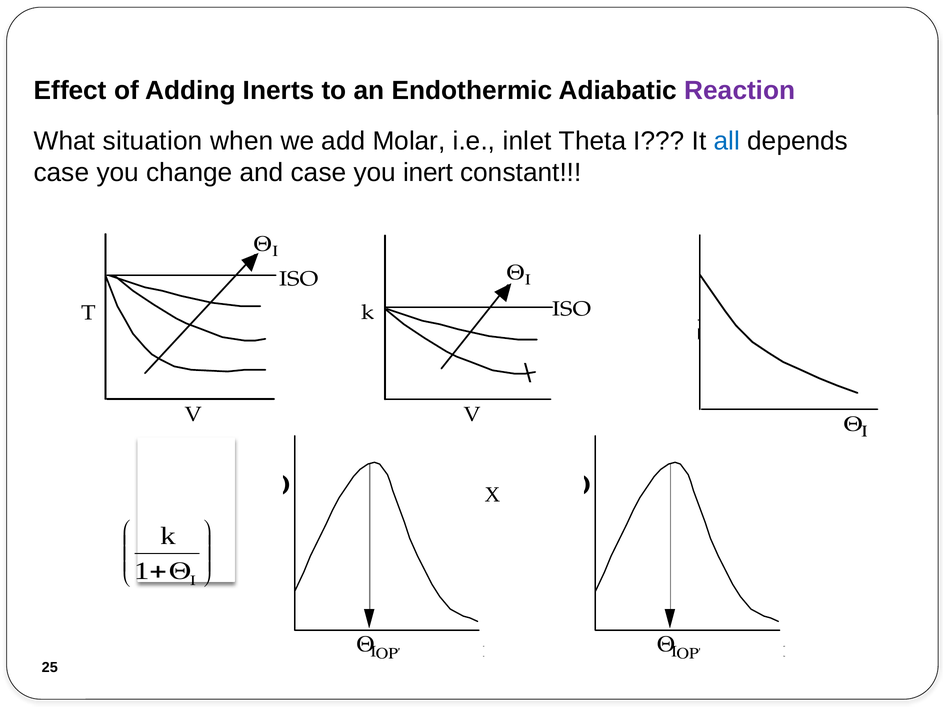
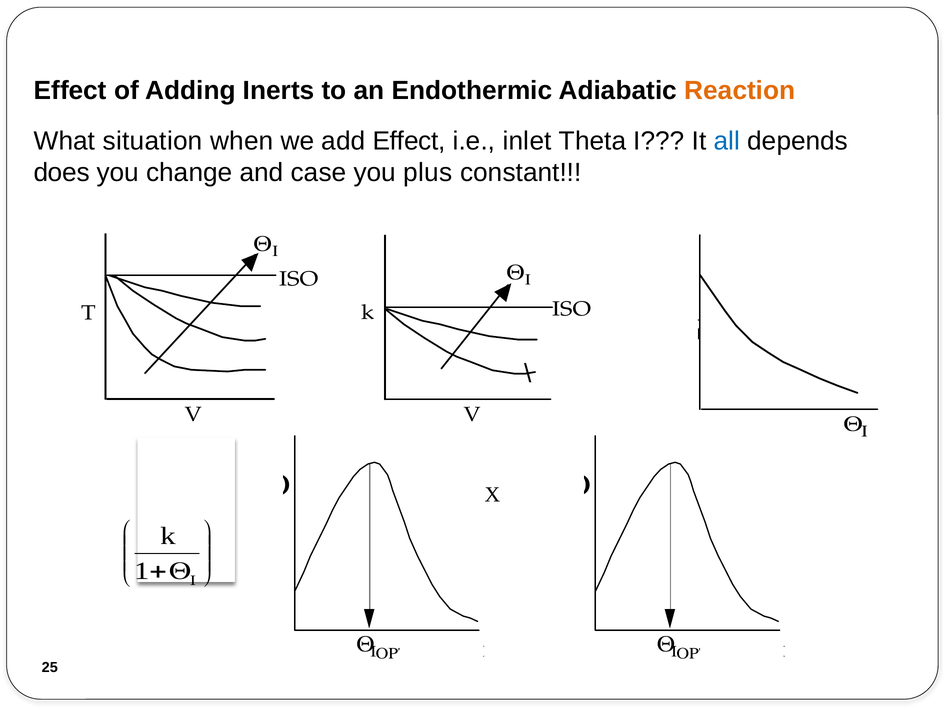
Reaction colour: purple -> orange
add Molar: Molar -> Effect
case at (62, 173): case -> does
inert: inert -> plus
